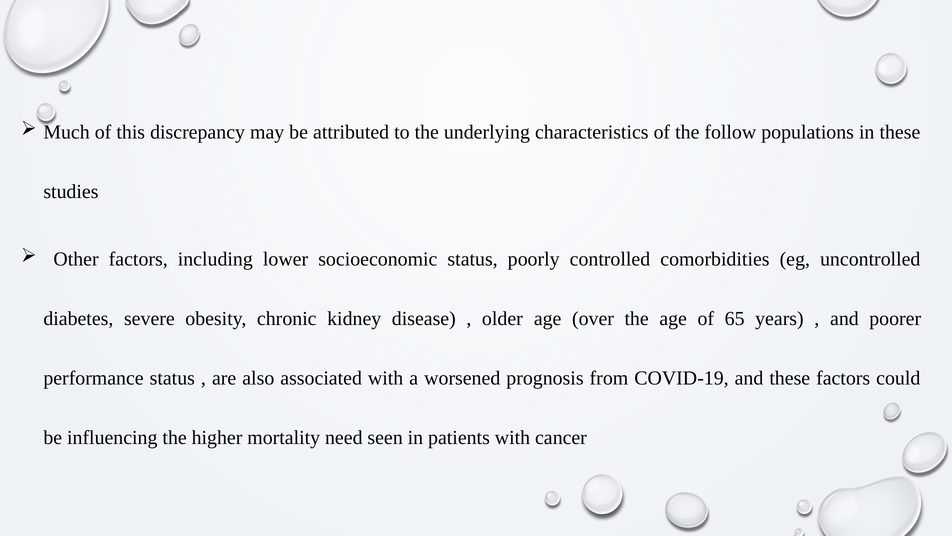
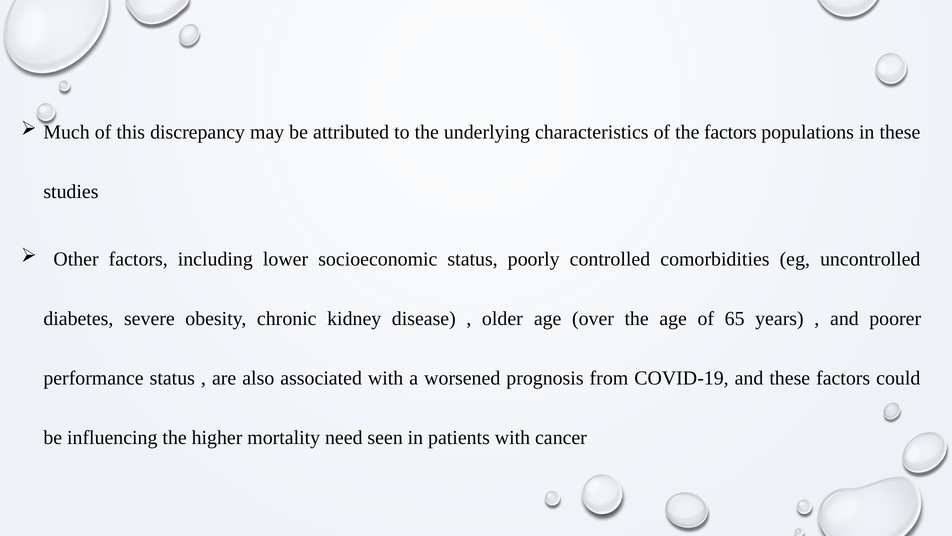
the follow: follow -> factors
